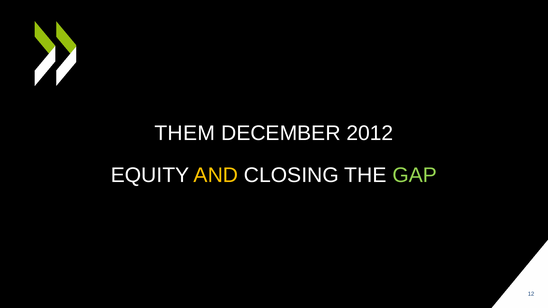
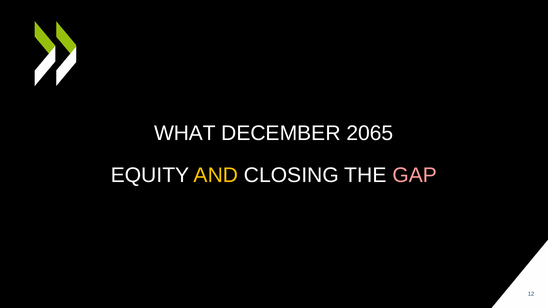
THEM: THEM -> WHAT
2012: 2012 -> 2065
GAP colour: light green -> pink
